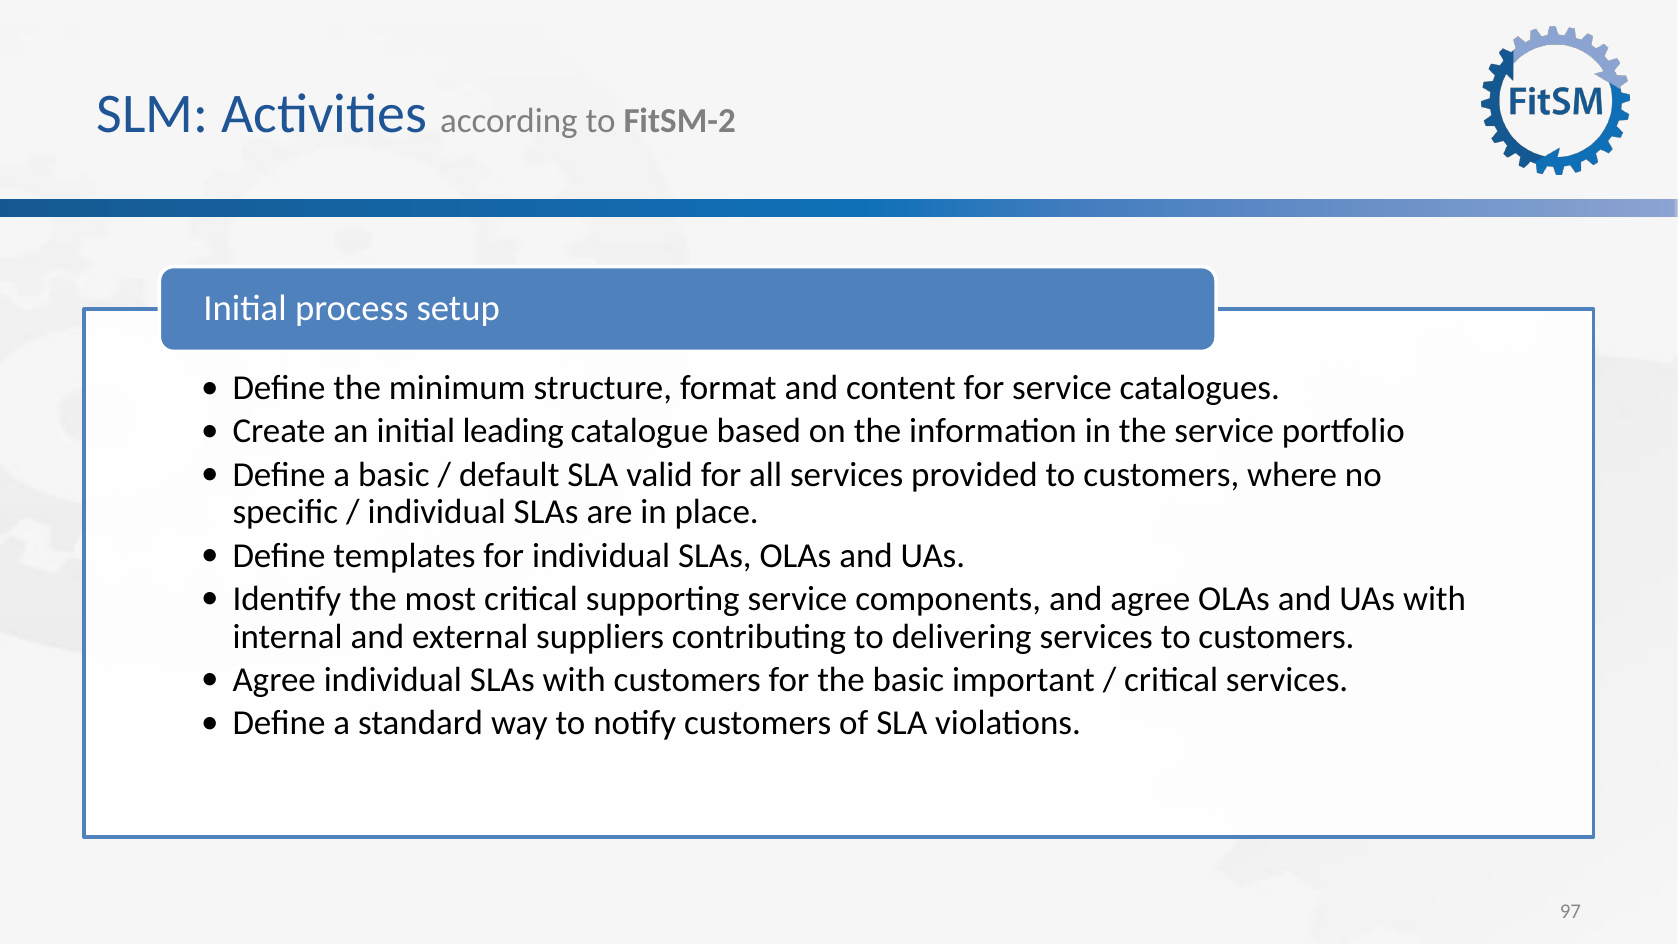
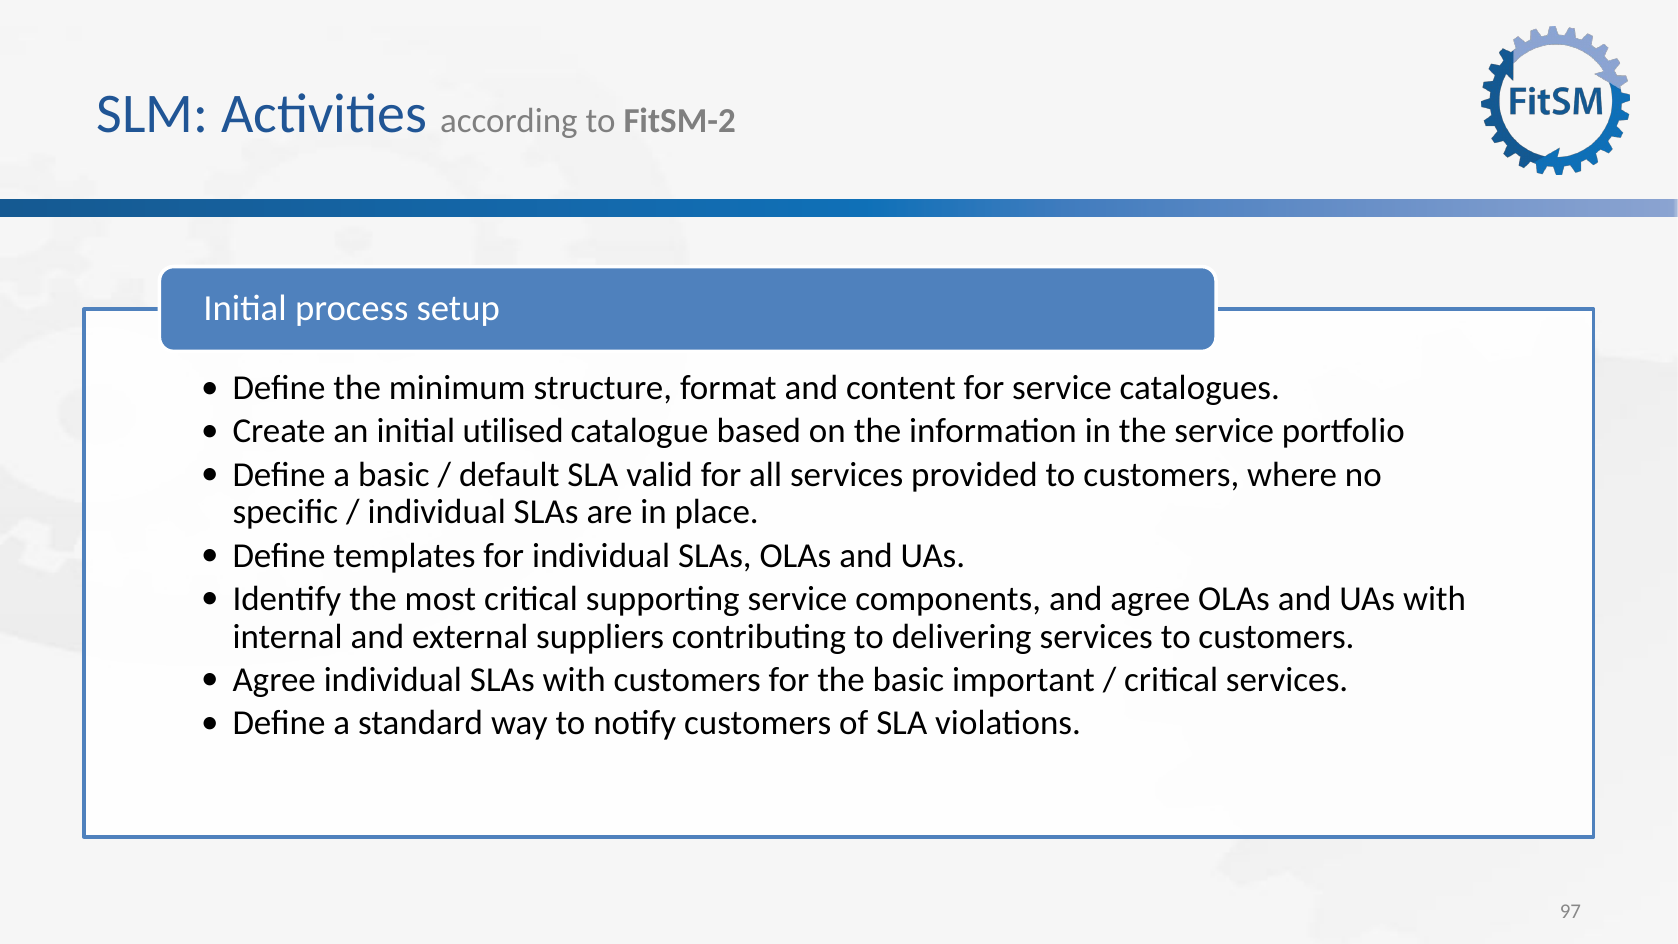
leading: leading -> utilised
